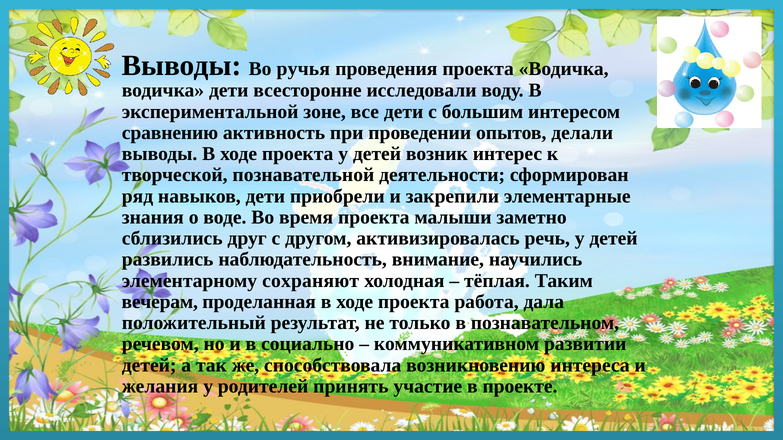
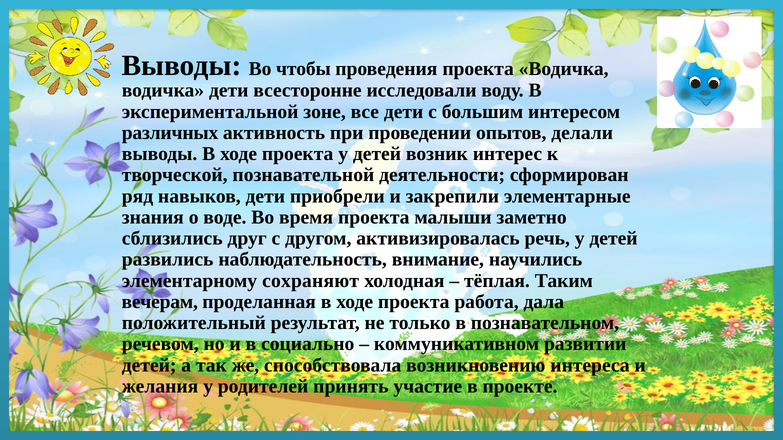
ручья: ручья -> чтобы
сравнению: сравнению -> различных
